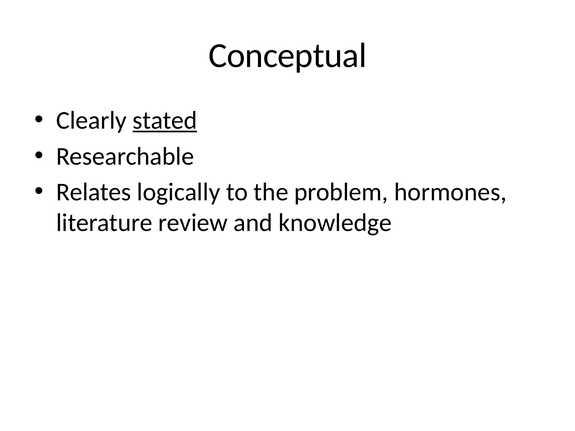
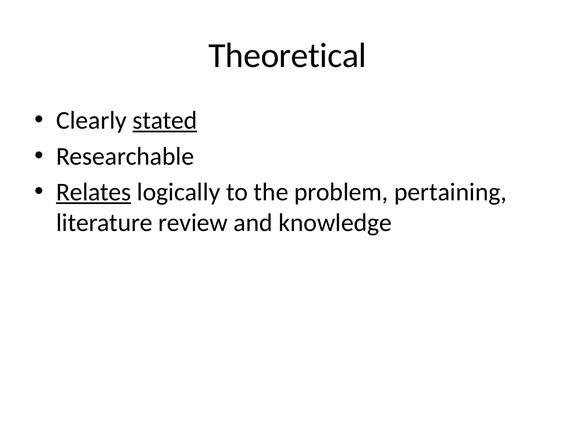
Conceptual: Conceptual -> Theoretical
Relates underline: none -> present
hormones: hormones -> pertaining
